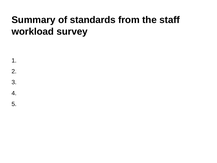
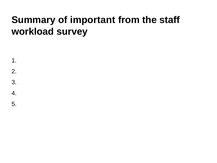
standards: standards -> important
